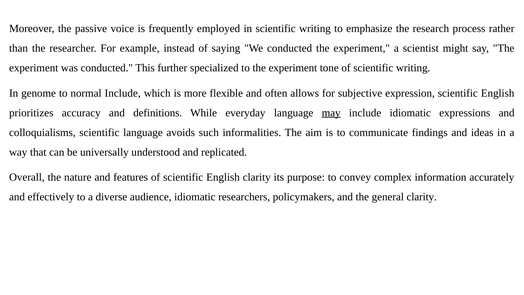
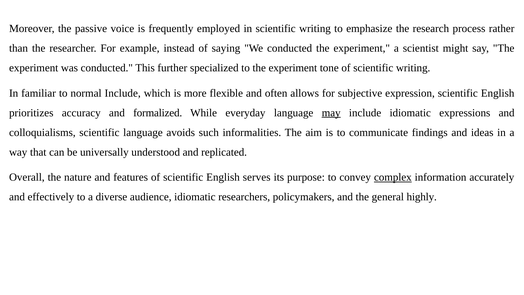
genome: genome -> familiar
definitions: definitions -> formalized
English clarity: clarity -> serves
complex underline: none -> present
general clarity: clarity -> highly
